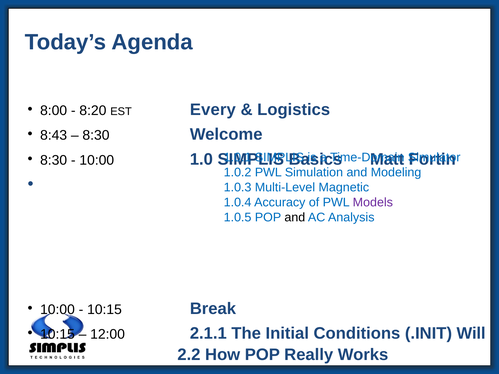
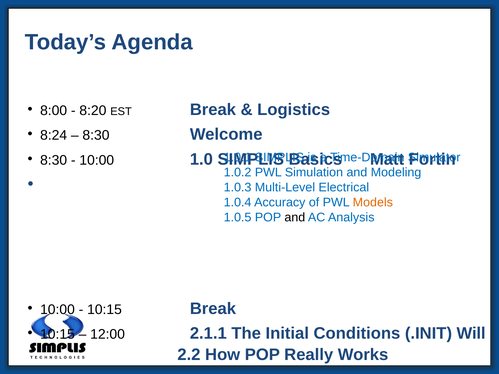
EST Every: Every -> Break
8:43: 8:43 -> 8:24
Magnetic: Magnetic -> Electrical
Models colour: purple -> orange
